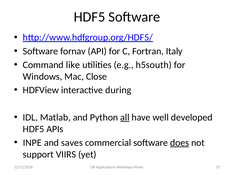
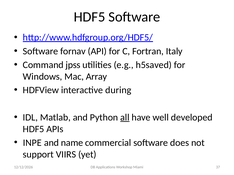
like: like -> jpss
h5south: h5south -> h5saved
Close: Close -> Array
saves: saves -> name
does underline: present -> none
